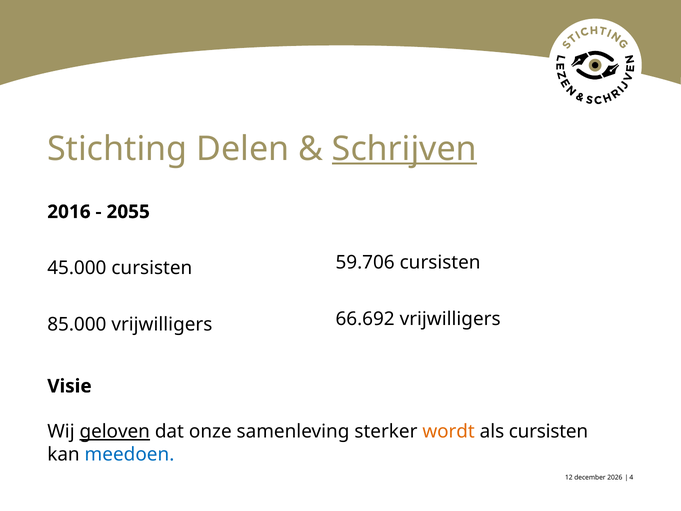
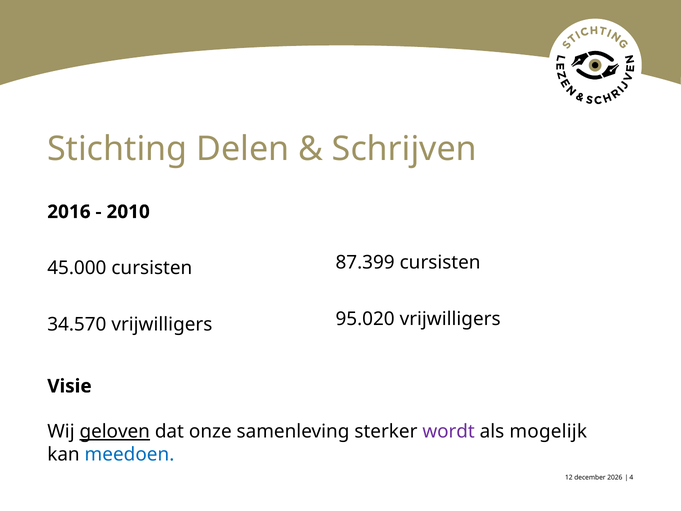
Schrijven underline: present -> none
2055: 2055 -> 2010
59.706: 59.706 -> 87.399
66.692: 66.692 -> 95.020
85.000: 85.000 -> 34.570
wordt colour: orange -> purple
als cursisten: cursisten -> mogelijk
